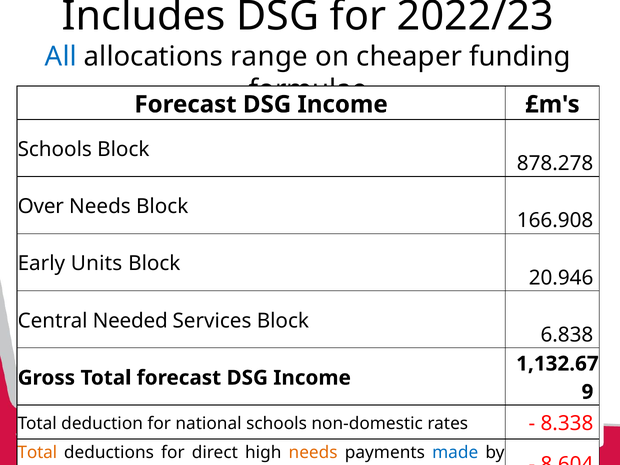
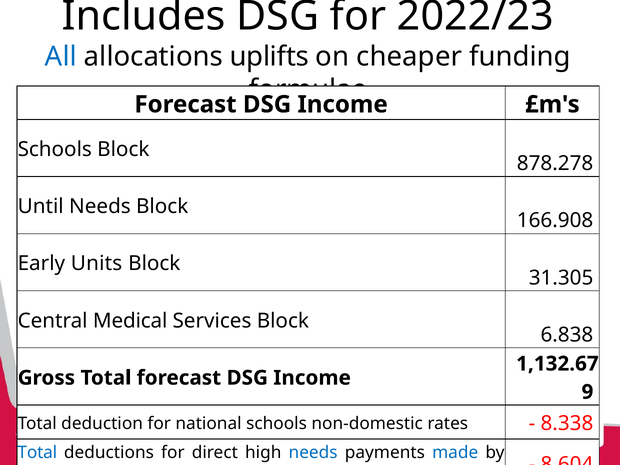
range: range -> uplifts
Over: Over -> Until
20.946: 20.946 -> 31.305
Needed: Needed -> Medical
Total at (37, 453) colour: orange -> blue
needs at (313, 453) colour: orange -> blue
